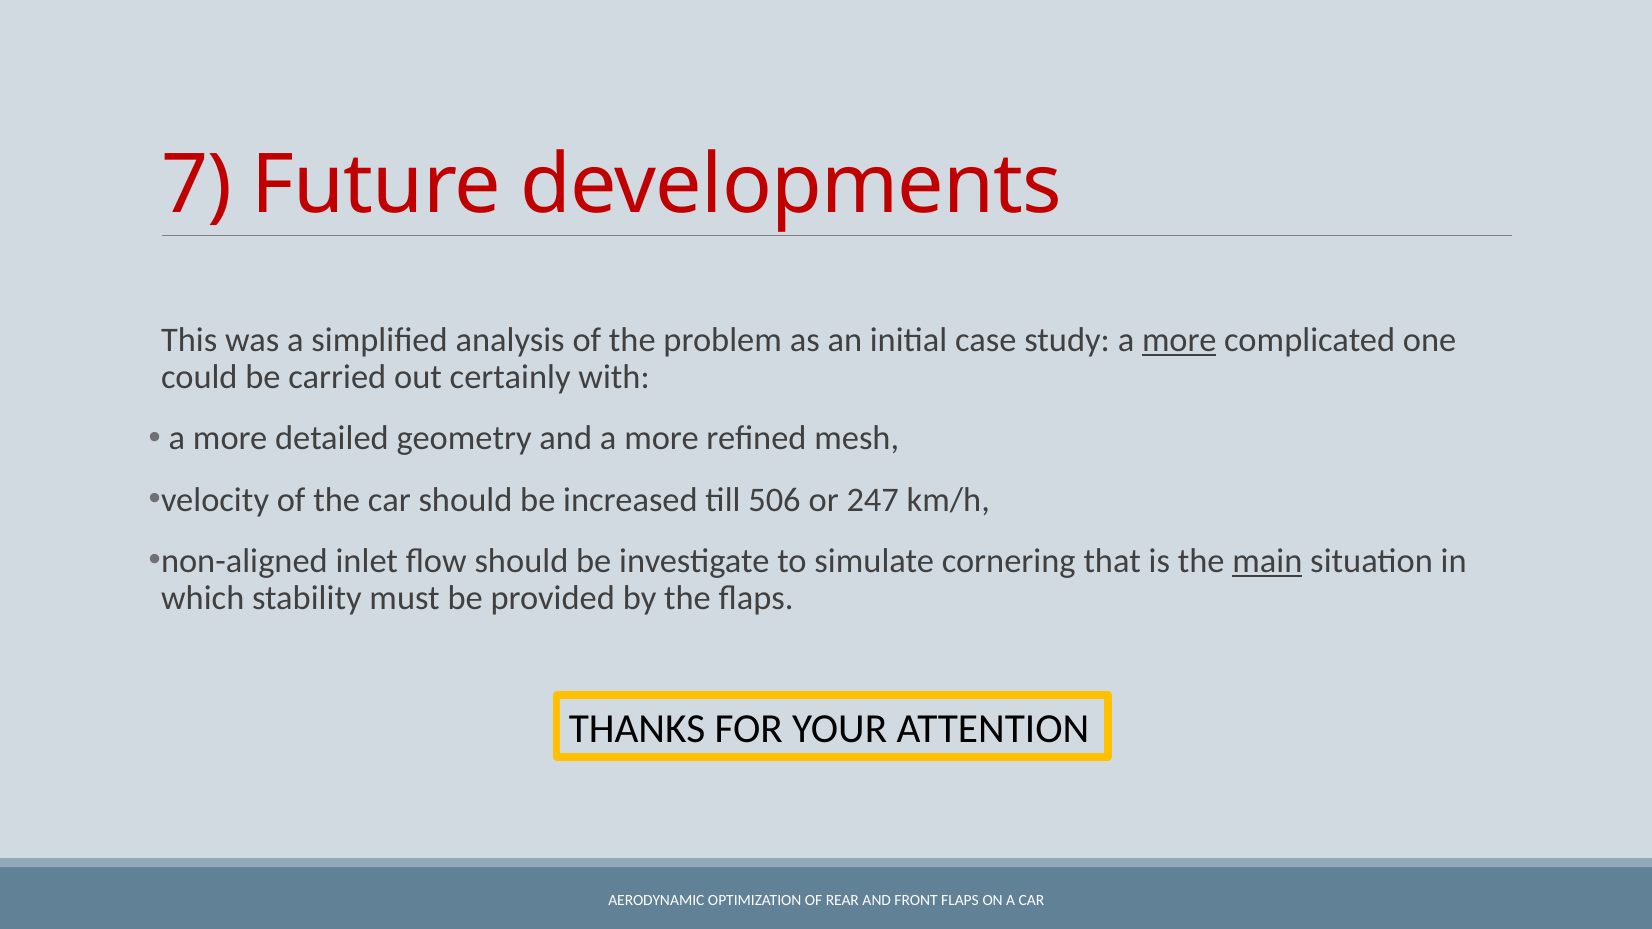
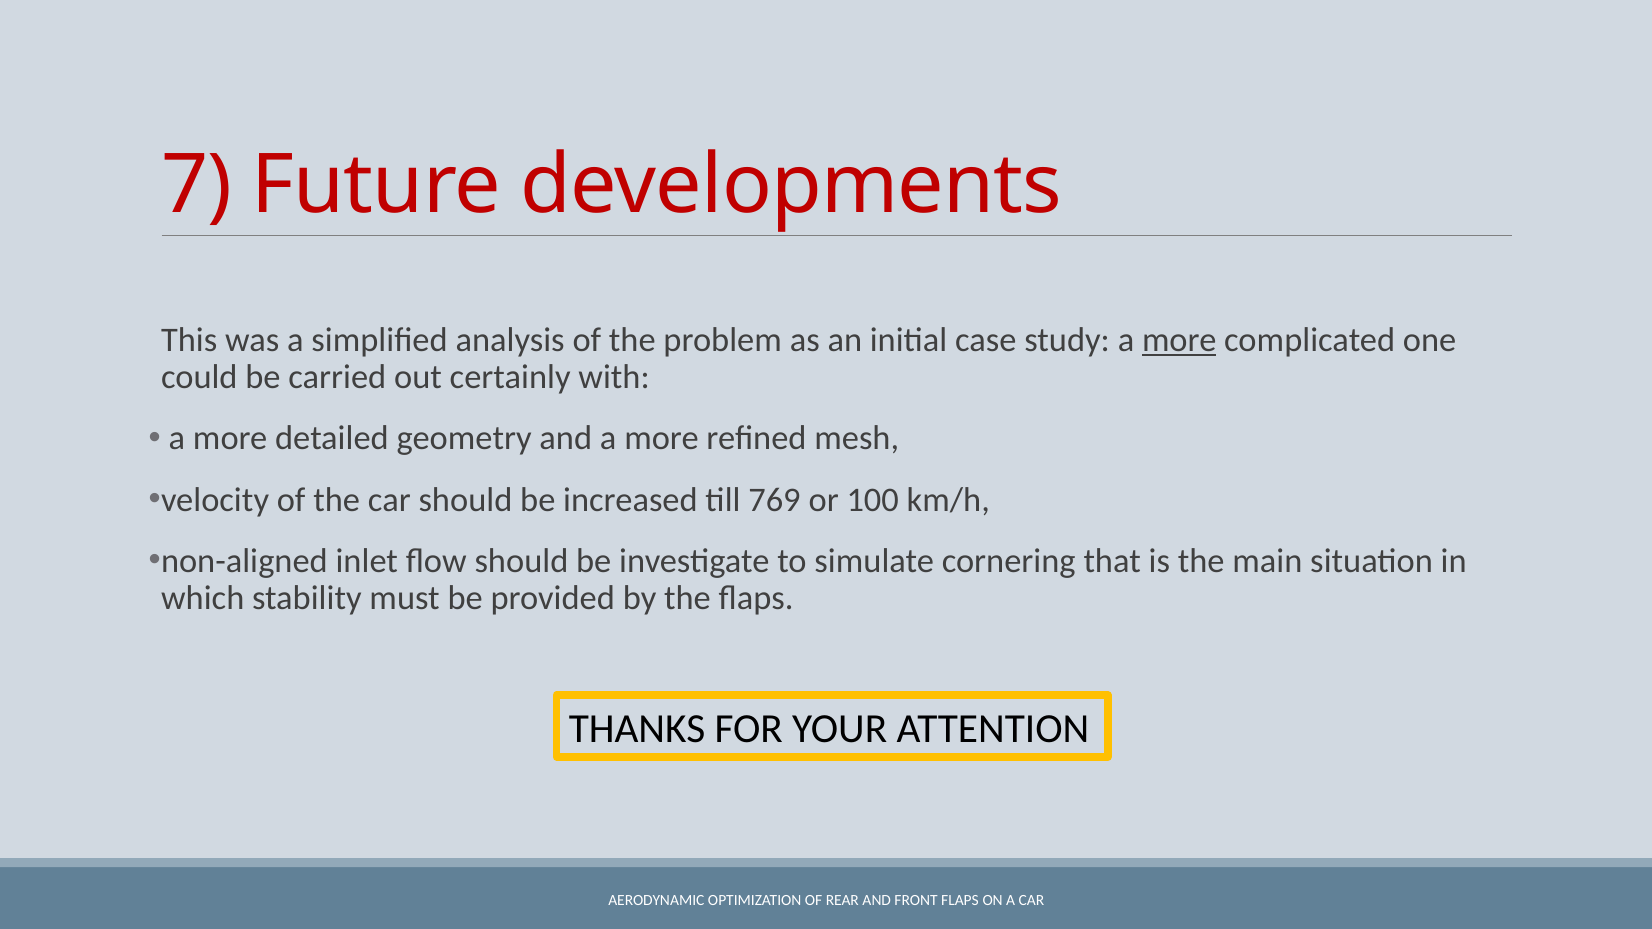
506: 506 -> 769
247: 247 -> 100
main underline: present -> none
